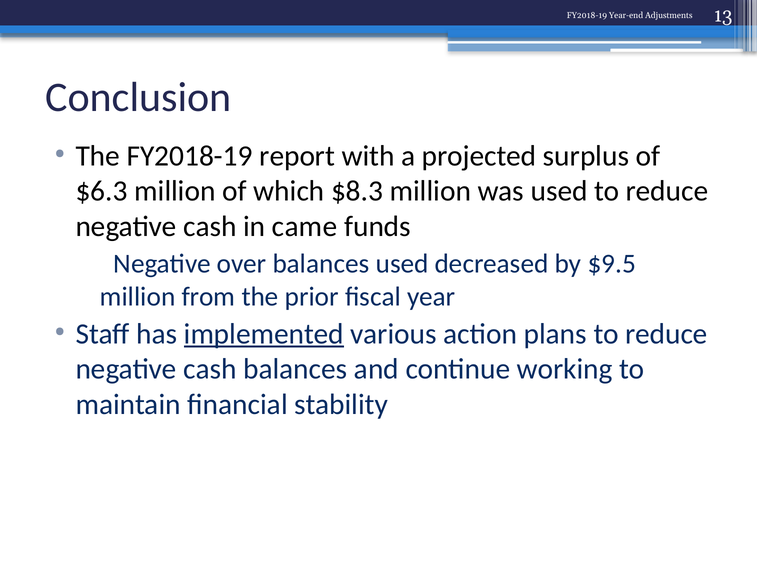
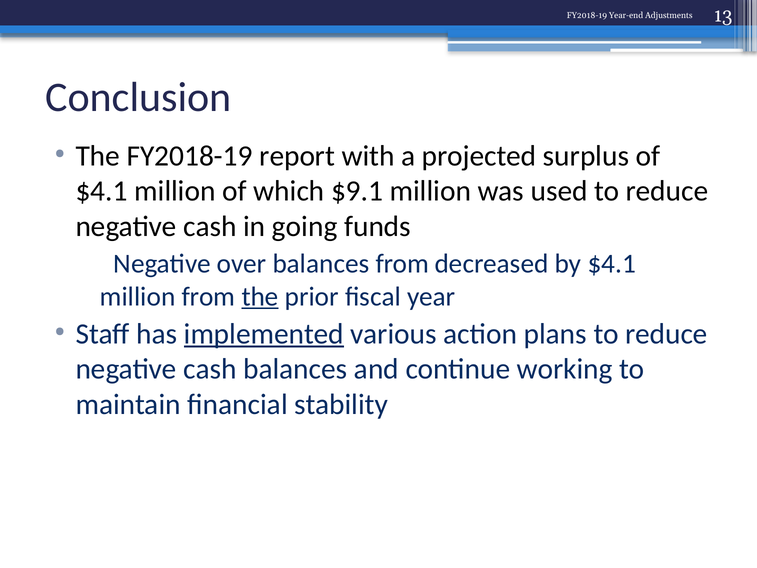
$6.3 at (102, 191): $6.3 -> $4.1
$8.3: $8.3 -> $9.1
came: came -> going
balances used: used -> from
by $9.5: $9.5 -> $4.1
the at (260, 296) underline: none -> present
